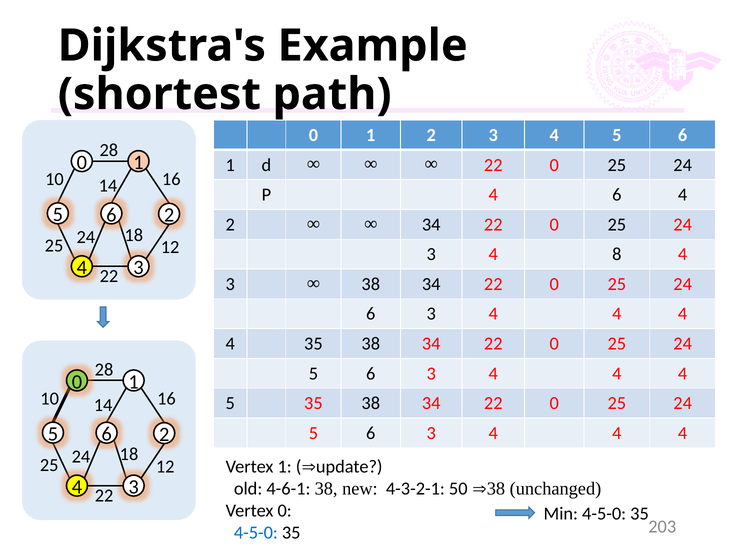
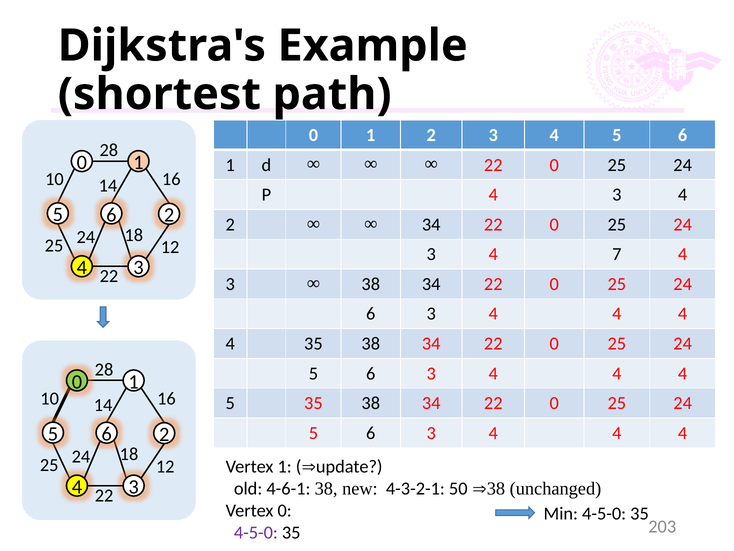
P 4 6: 6 -> 3
8: 8 -> 7
4-5-0 at (256, 532) colour: blue -> purple
